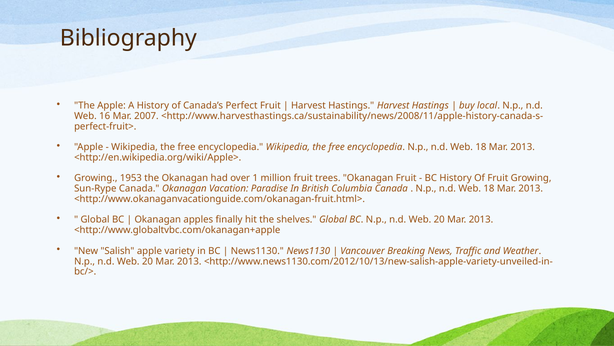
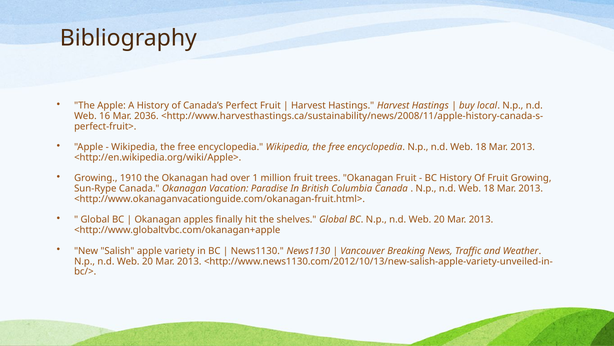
2007: 2007 -> 2036
1953: 1953 -> 1910
